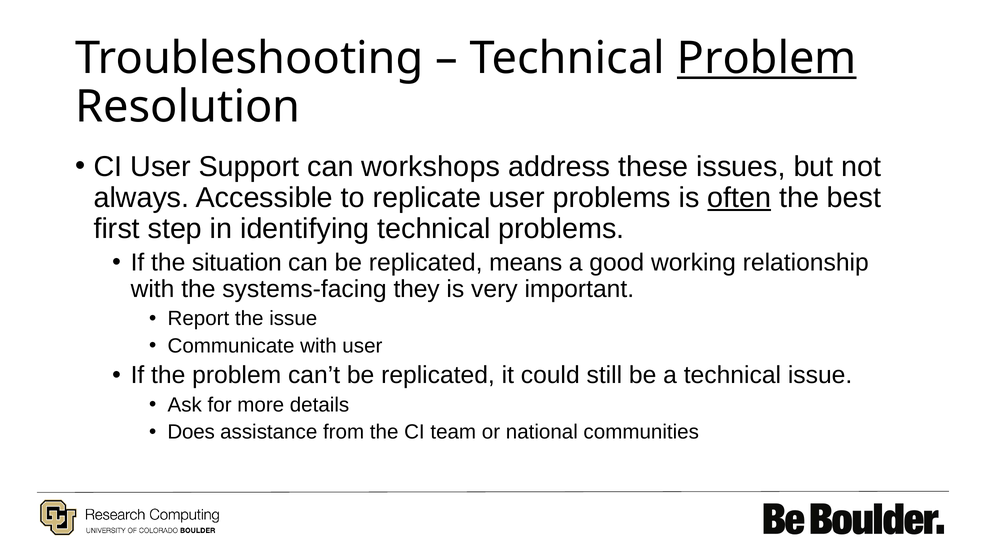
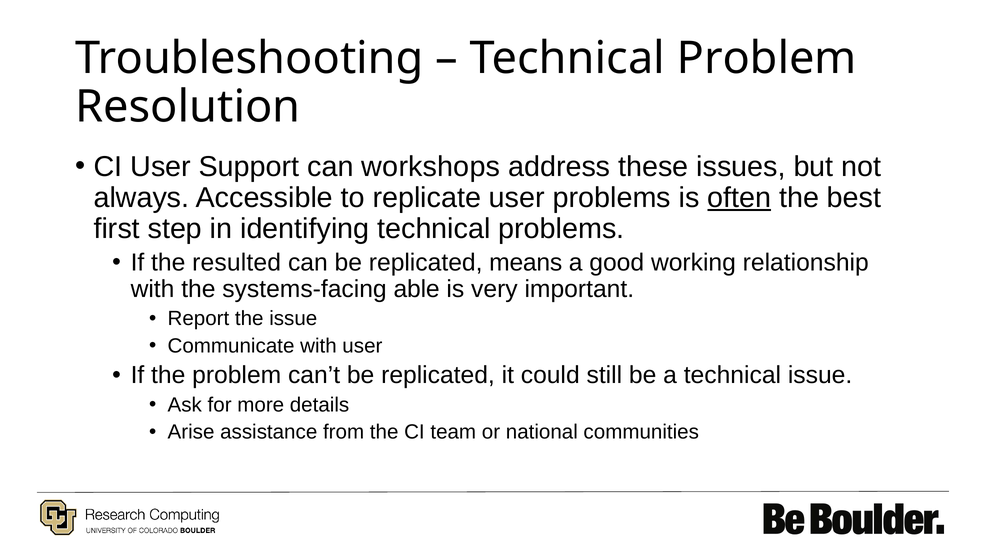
Problem at (767, 58) underline: present -> none
situation: situation -> resulted
they: they -> able
Does: Does -> Arise
